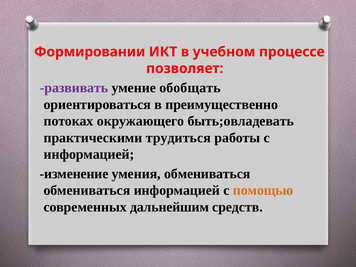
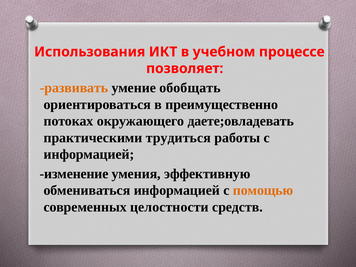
Формировании: Формировании -> Использования
развивать colour: purple -> orange
быть;овладевать: быть;овладевать -> даете;овладевать
умения обмениваться: обмениваться -> эффективную
дальнейшим: дальнейшим -> целостности
